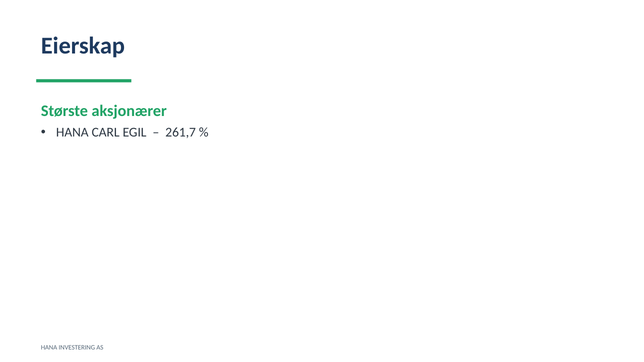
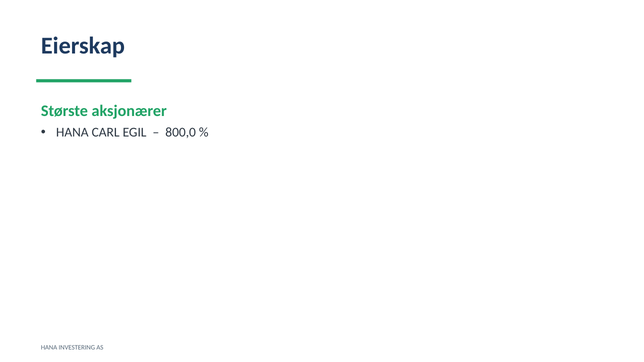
261,7: 261,7 -> 800,0
